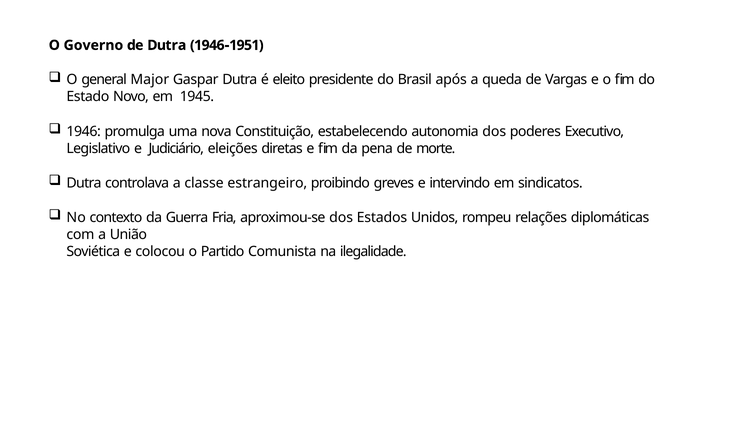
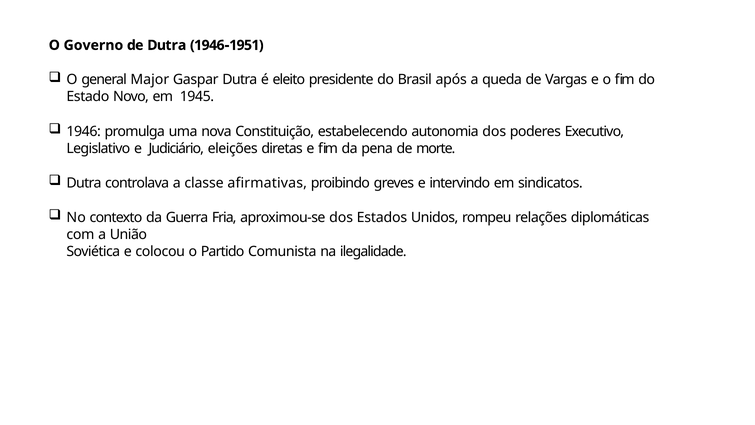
estrangeiro: estrangeiro -> afirmativas
